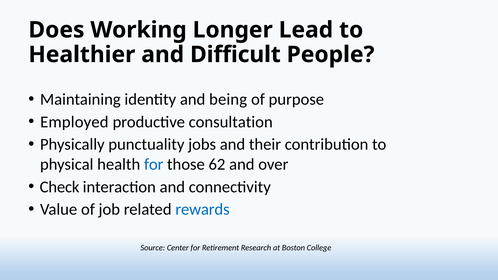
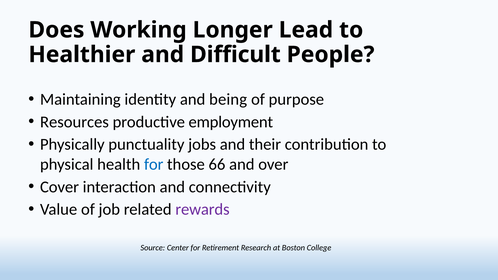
Employed: Employed -> Resources
consultation: consultation -> employment
62: 62 -> 66
Check: Check -> Cover
rewards colour: blue -> purple
